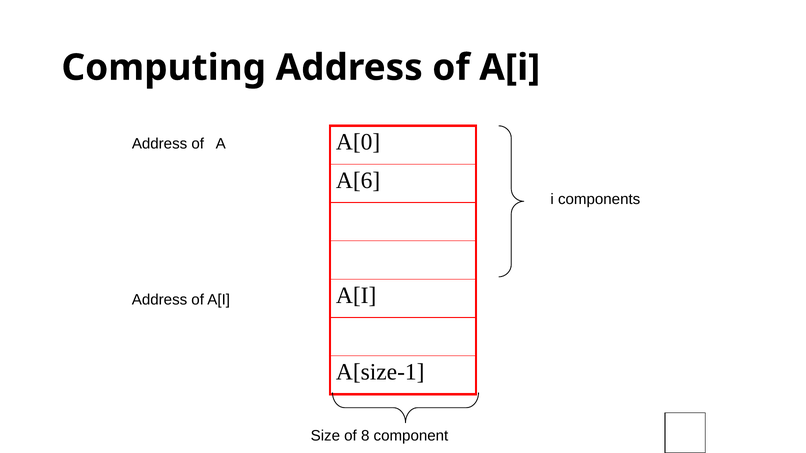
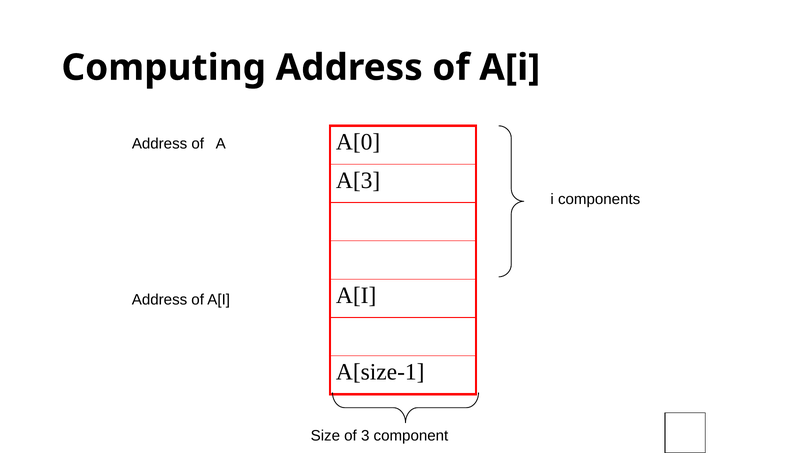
A[6: A[6 -> A[3
8: 8 -> 3
